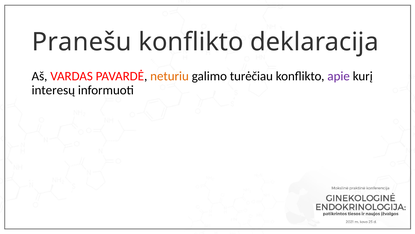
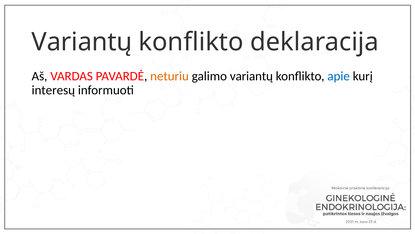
Pranešu at (82, 42): Pranešu -> Variantų
galimo turėčiau: turėčiau -> variantų
apie colour: purple -> blue
